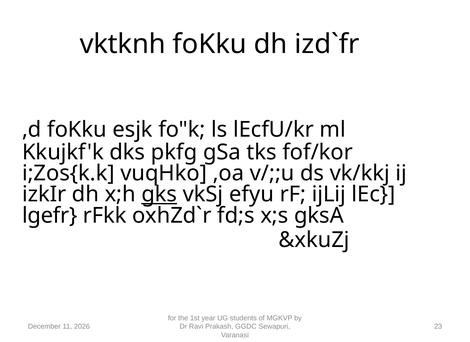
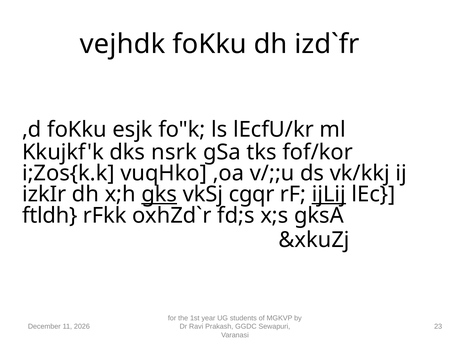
vktknh: vktknh -> vejhdk
pkfg: pkfg -> nsrk
efyu: efyu -> cgqr
ijLij underline: none -> present
lgefr: lgefr -> ftldh
